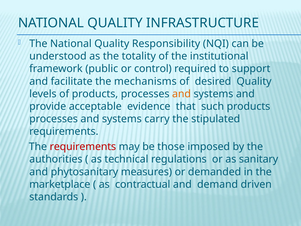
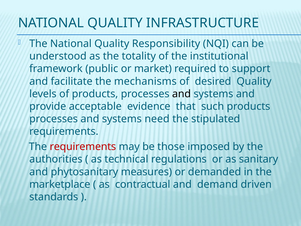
control: control -> market
and at (181, 94) colour: orange -> black
carry: carry -> need
